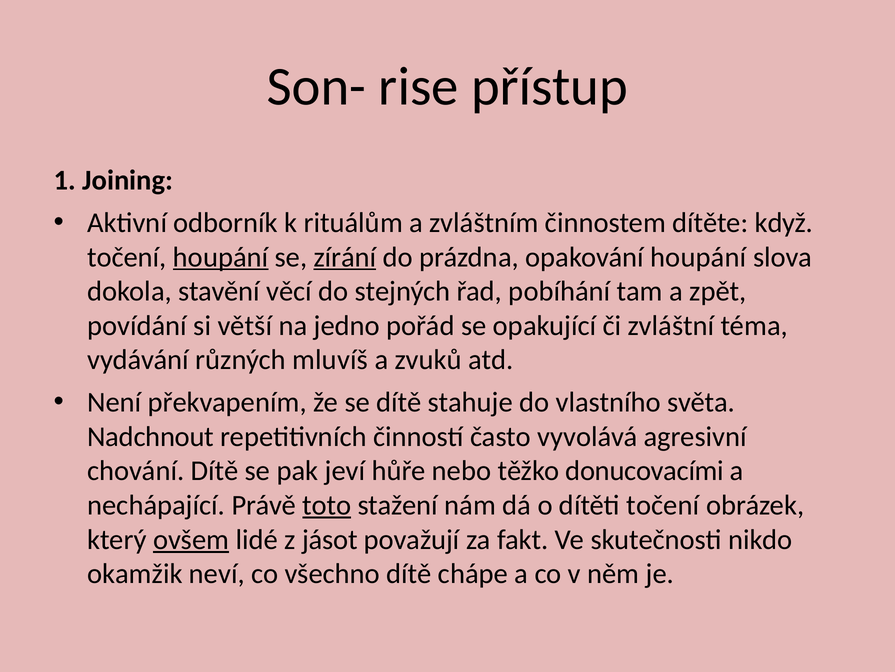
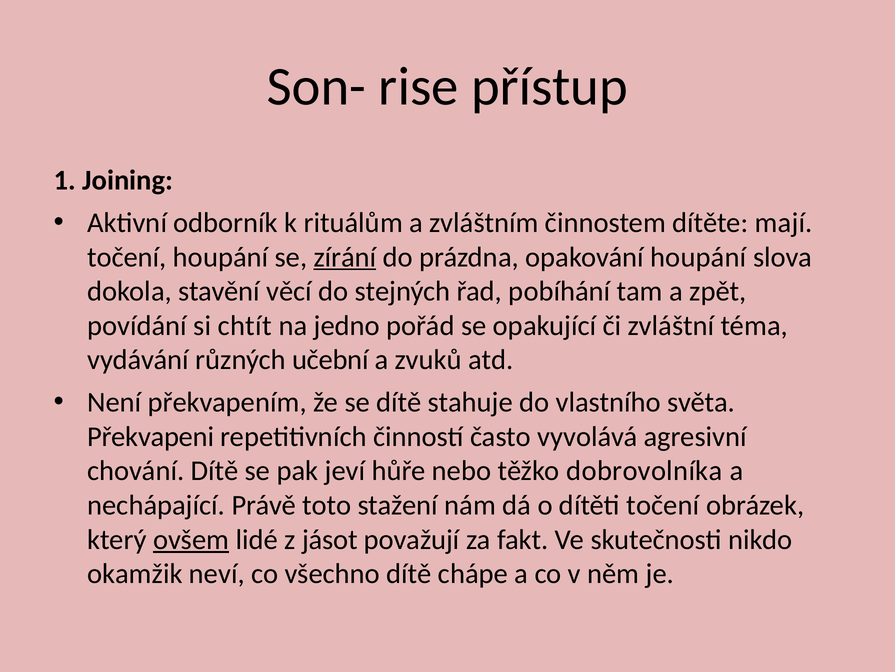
když: když -> mají
houpání at (221, 257) underline: present -> none
větší: větší -> chtít
mluvíš: mluvíš -> učební
Nadchnout: Nadchnout -> Překvapeni
donucovacími: donucovacími -> dobrovolníka
toto underline: present -> none
